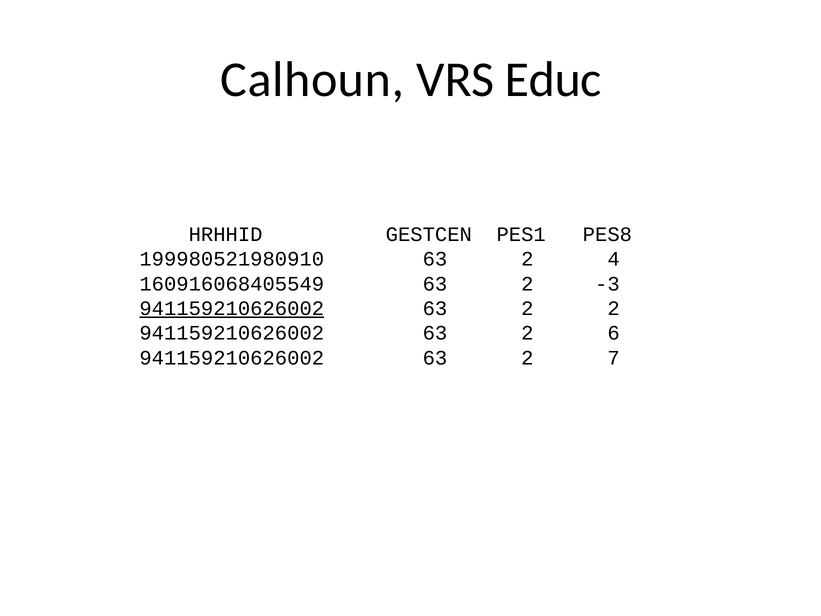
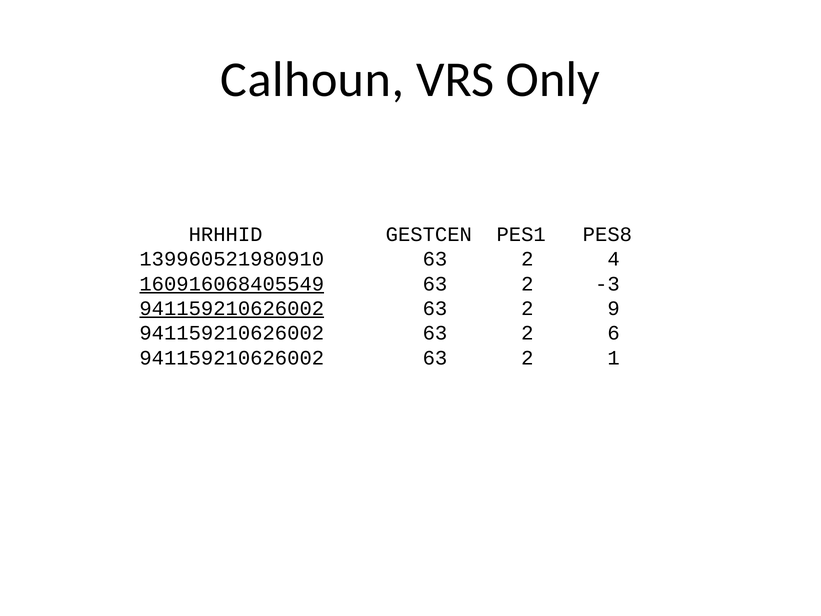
Educ: Educ -> Only
199980521980910: 199980521980910 -> 139960521980910
160916068405549 underline: none -> present
2 2: 2 -> 9
7: 7 -> 1
